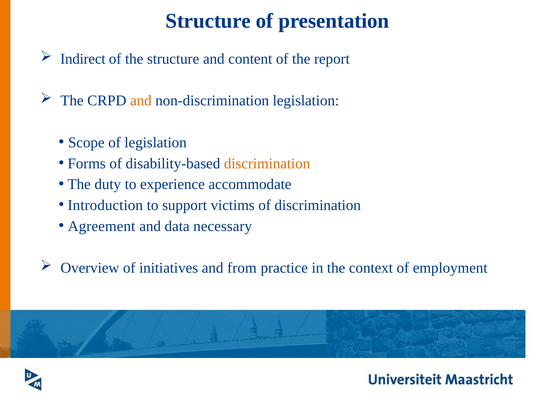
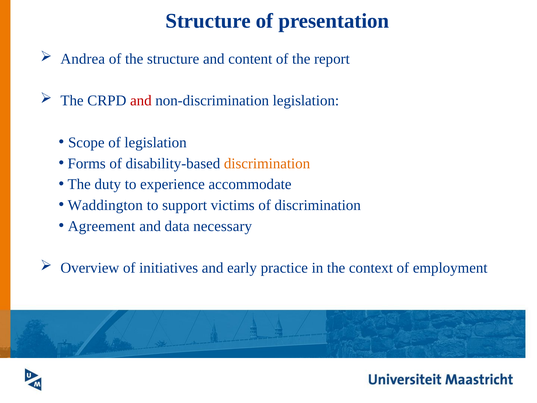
Indirect: Indirect -> Andrea
and at (141, 101) colour: orange -> red
Introduction: Introduction -> Waddington
from: from -> early
